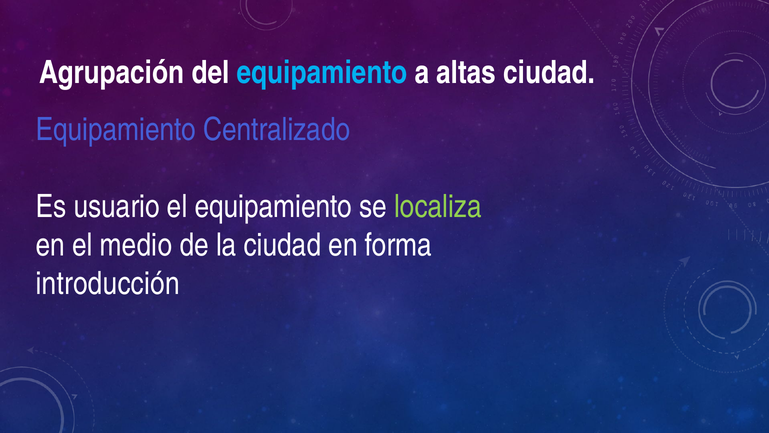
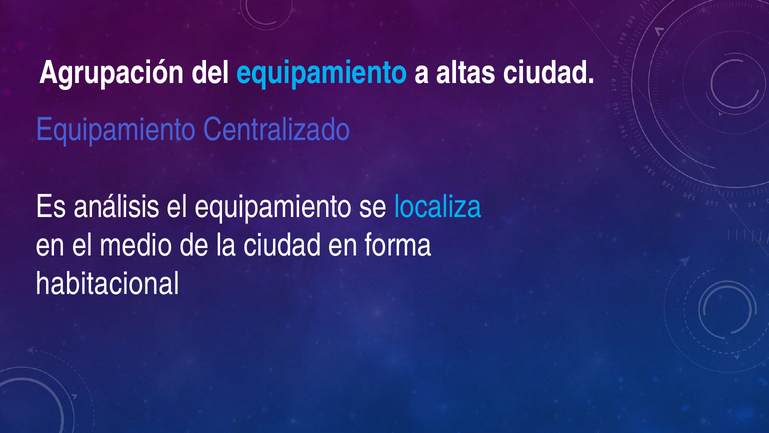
usuario: usuario -> análisis
localiza colour: light green -> light blue
introducción: introducción -> habitacional
